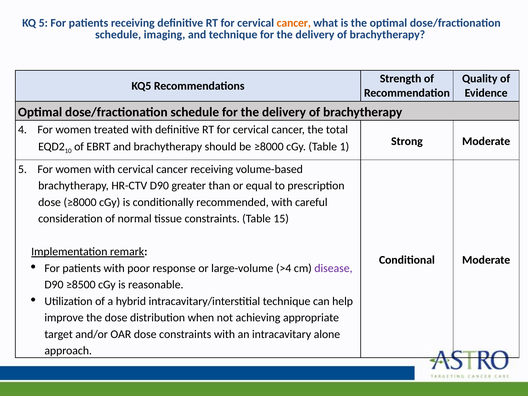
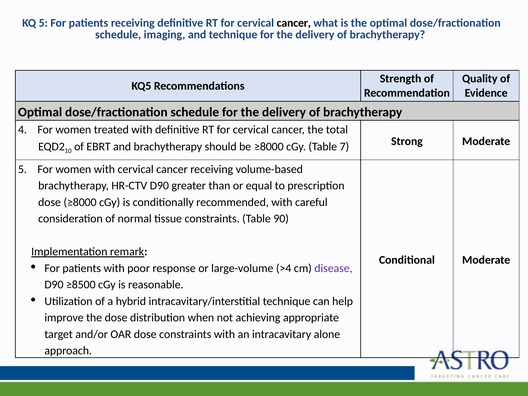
cancer at (294, 23) colour: orange -> black
1: 1 -> 7
15: 15 -> 90
